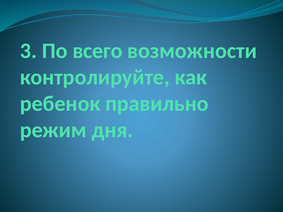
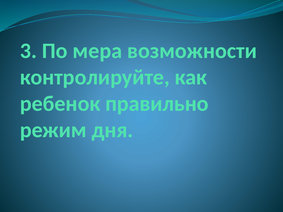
всего: всего -> мера
